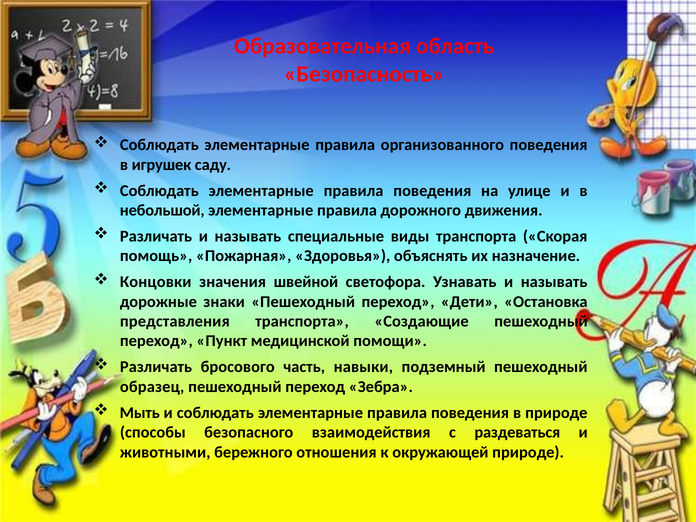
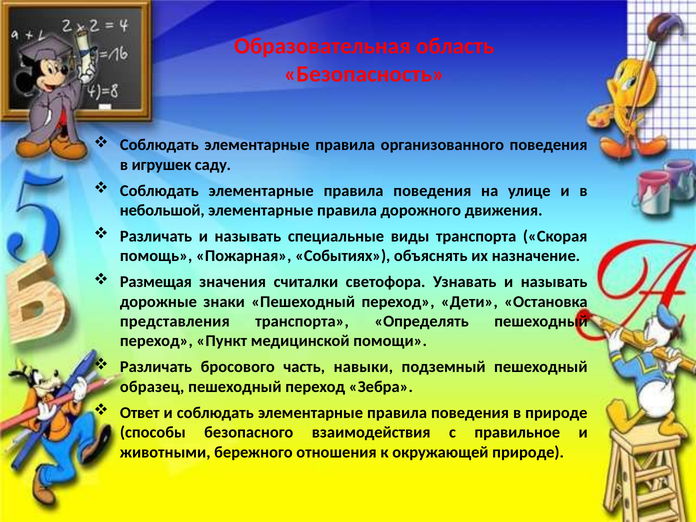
Здоровья: Здоровья -> Событиях
Концовки: Концовки -> Размещая
швейной: швейной -> считалки
Создающие: Создающие -> Определять
Мыть: Мыть -> Ответ
раздеваться: раздеваться -> правильное
